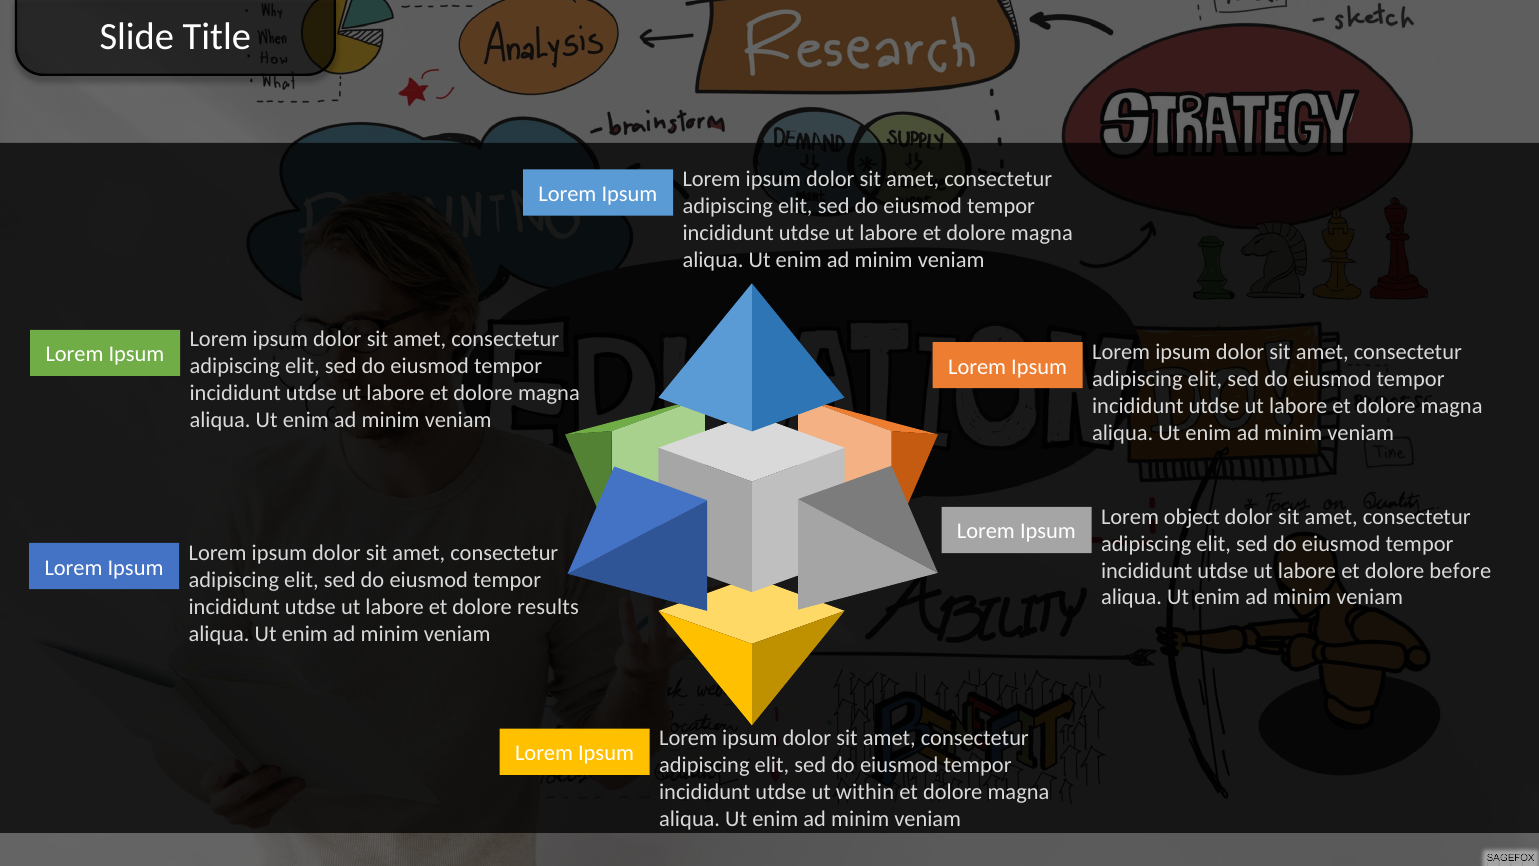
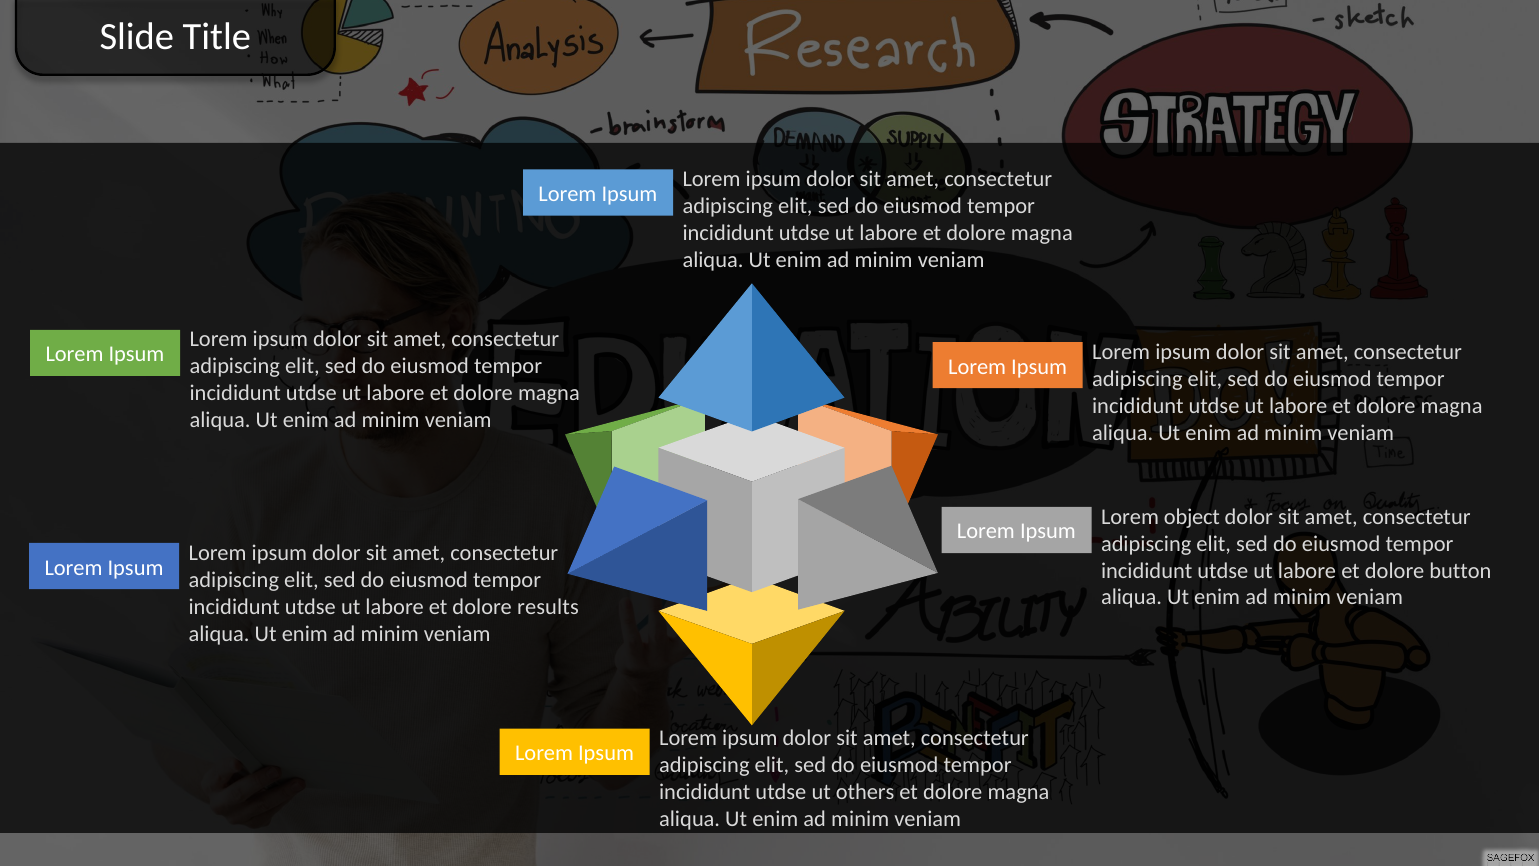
before: before -> button
within: within -> others
